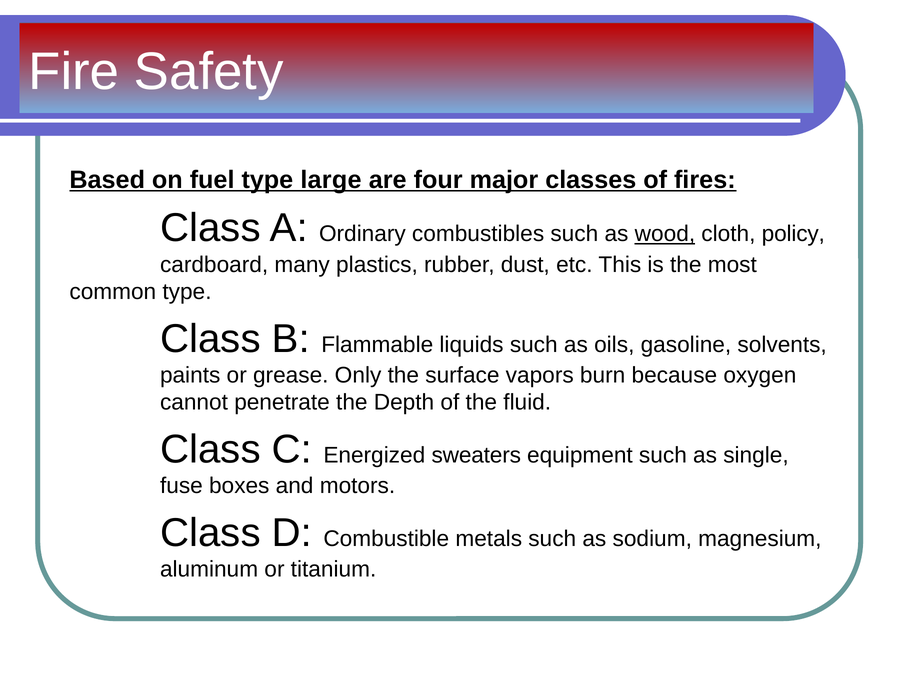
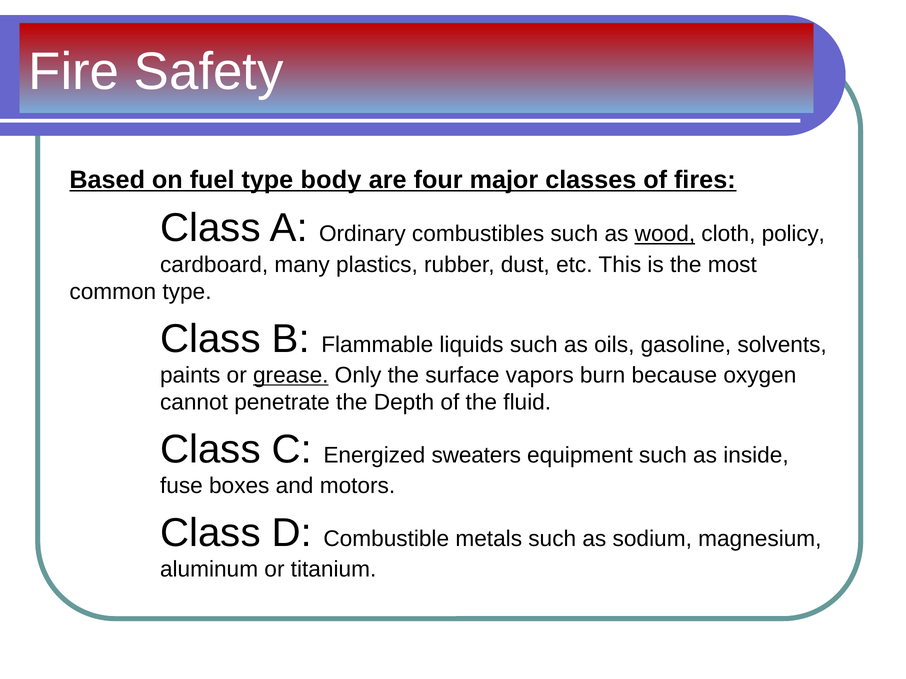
large: large -> body
grease underline: none -> present
single: single -> inside
